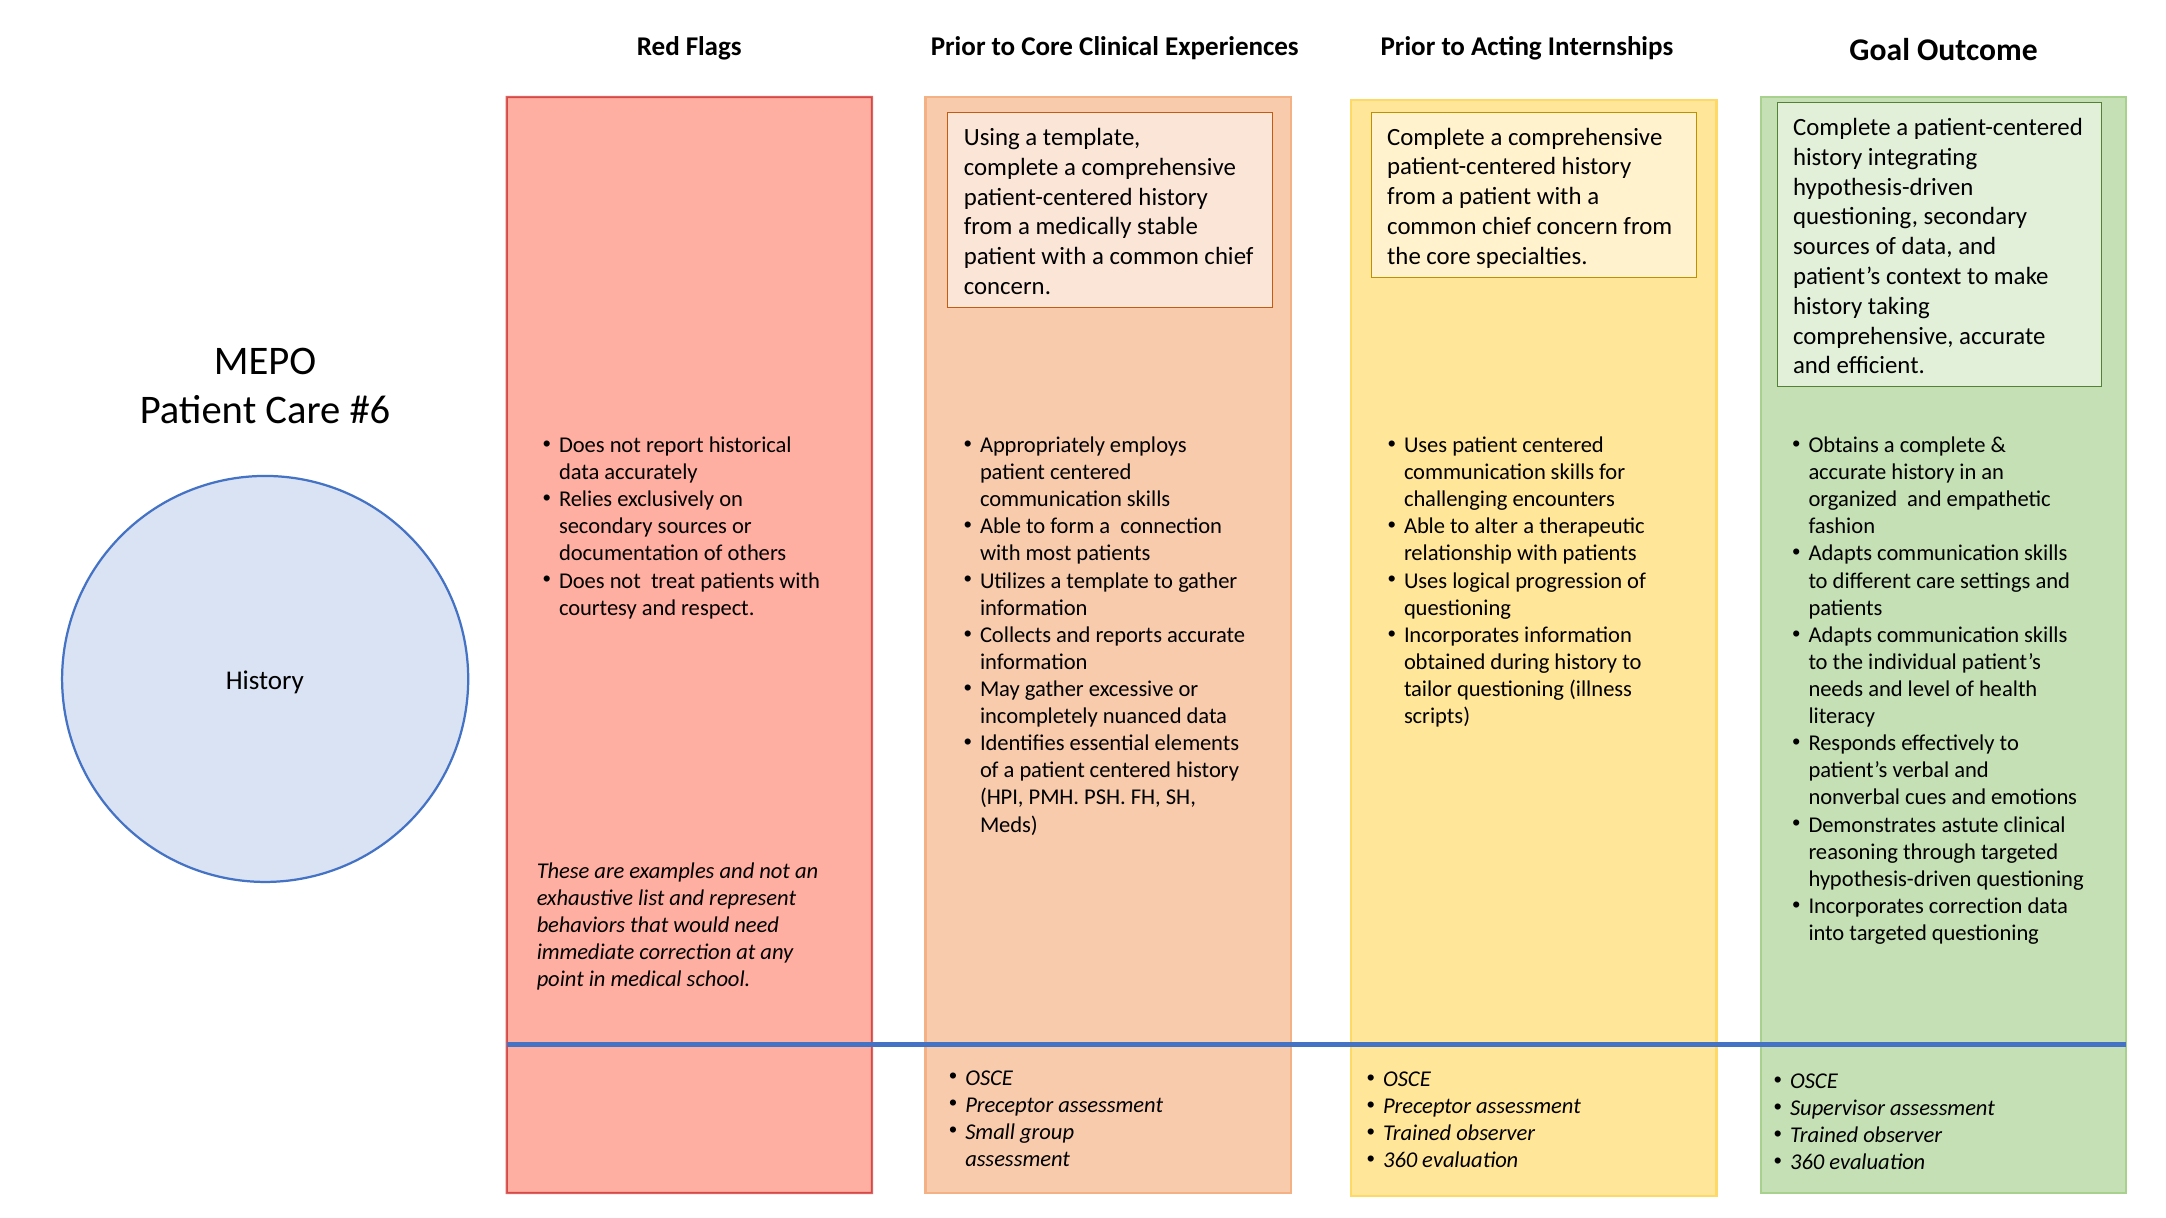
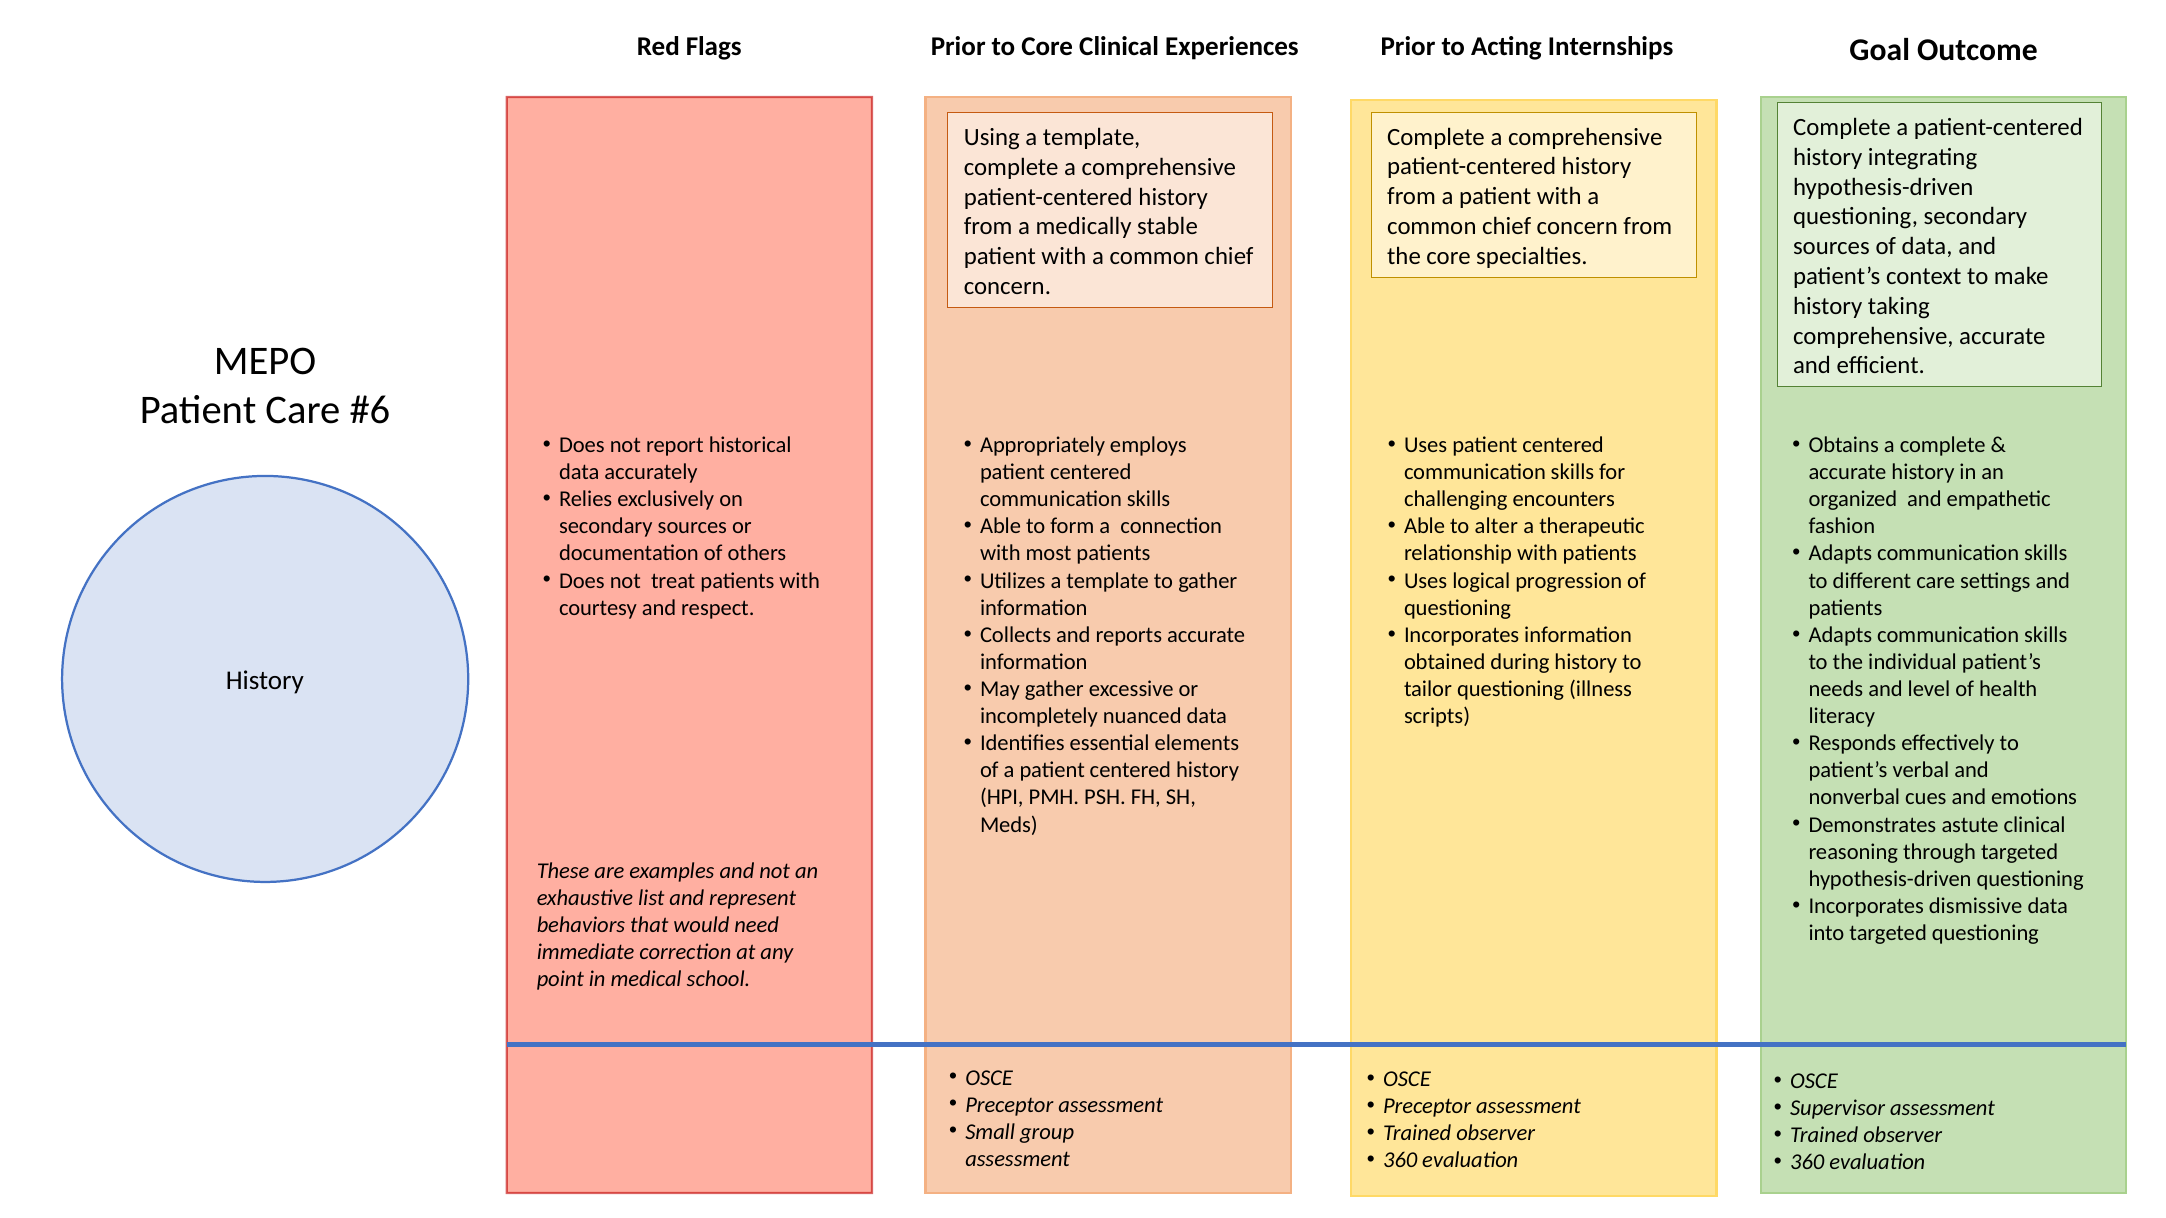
Incorporates correction: correction -> dismissive
